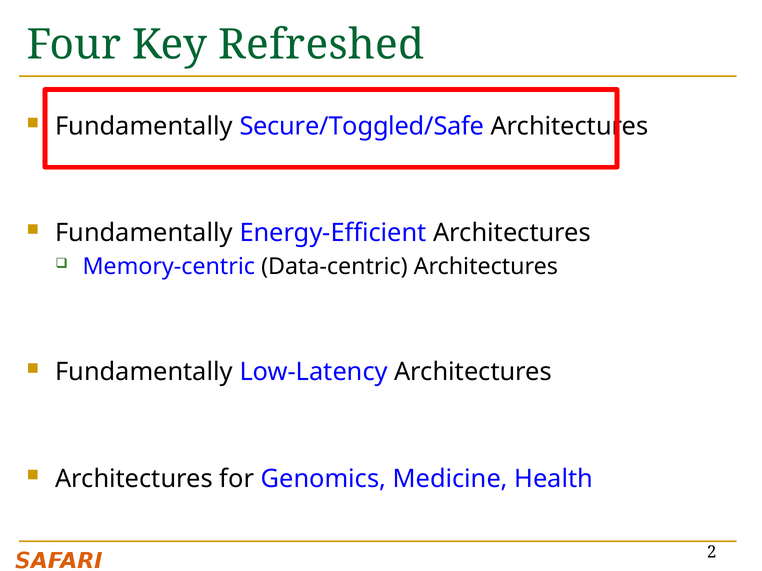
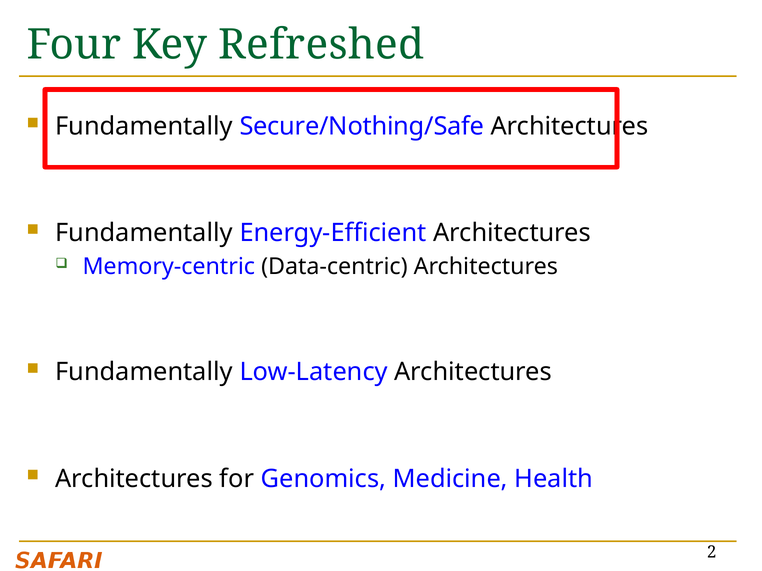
Secure/Toggled/Safe: Secure/Toggled/Safe -> Secure/Nothing/Safe
